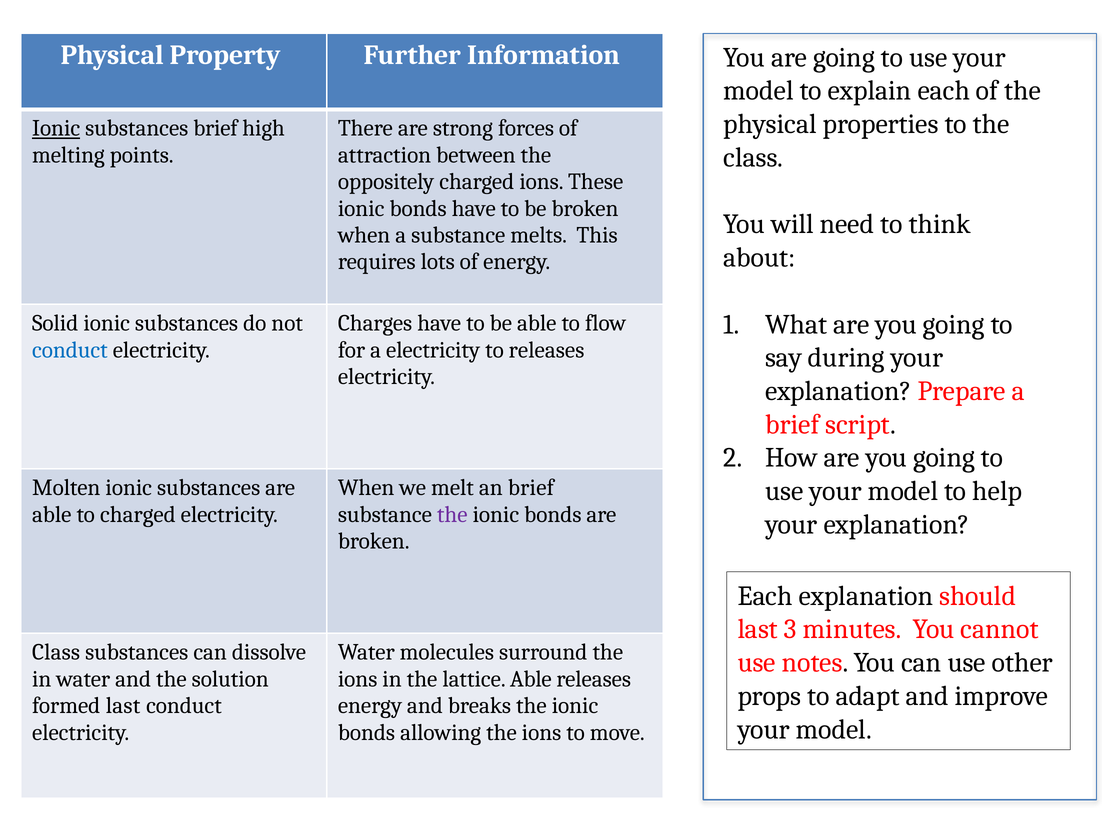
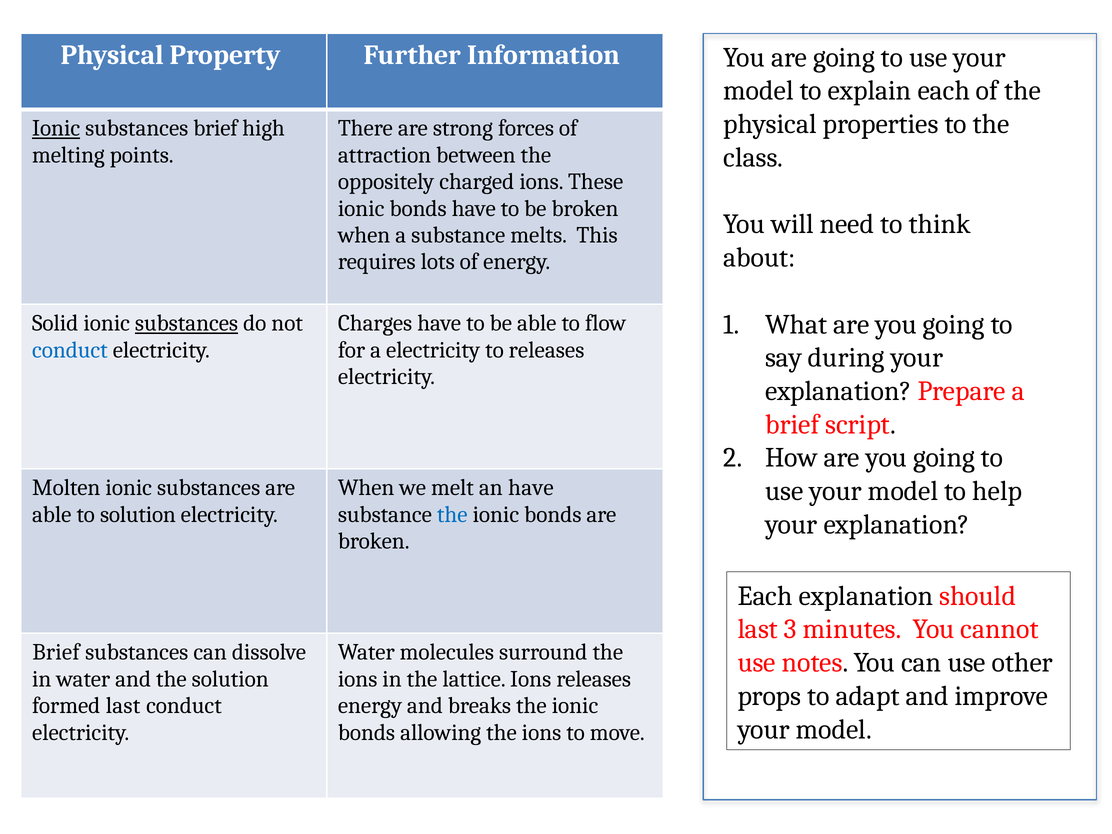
substances at (187, 323) underline: none -> present
an brief: brief -> have
to charged: charged -> solution
the at (452, 514) colour: purple -> blue
Class at (56, 652): Class -> Brief
lattice Able: Able -> Ions
